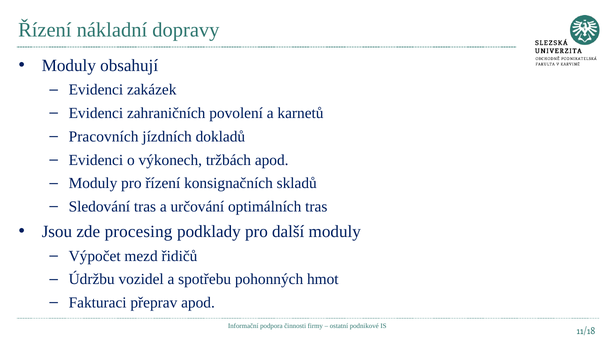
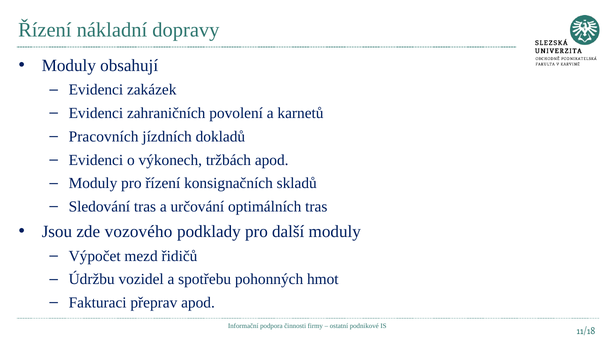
procesing: procesing -> vozového
